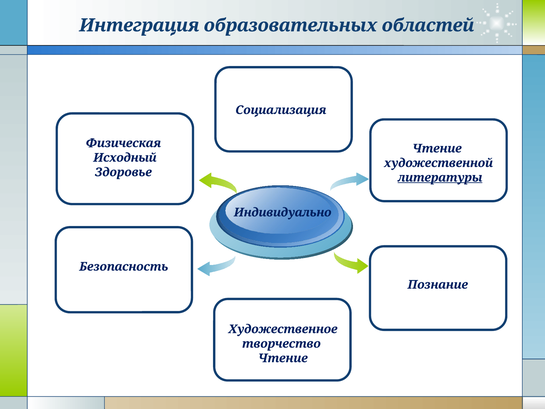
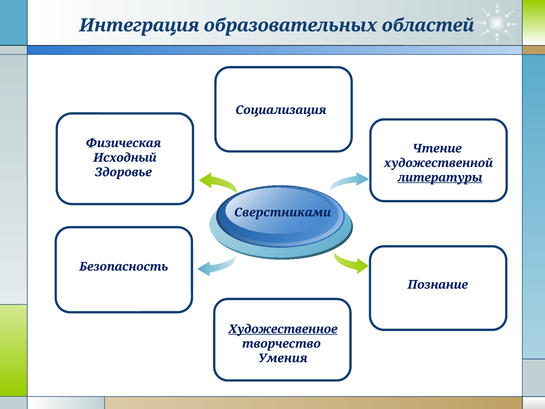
Индивидуально: Индивидуально -> Сверстниками
Художественное underline: none -> present
Чтение at (283, 358): Чтение -> Умения
